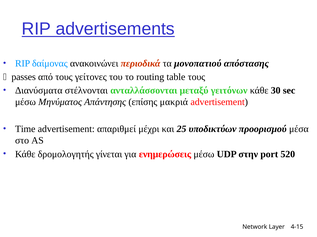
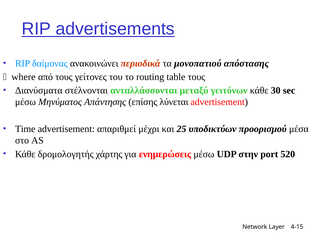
passes: passes -> where
μακριά: μακριά -> λύνεται
γίνεται: γίνεται -> χάρτης
